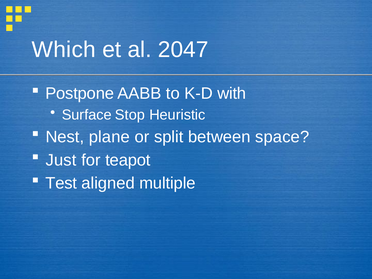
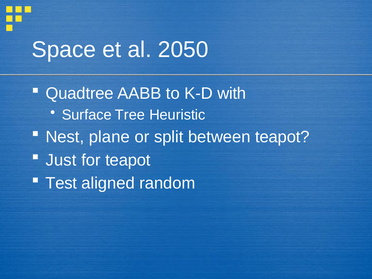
Which: Which -> Space
2047: 2047 -> 2050
Postpone: Postpone -> Quadtree
Stop: Stop -> Tree
between space: space -> teapot
multiple: multiple -> random
